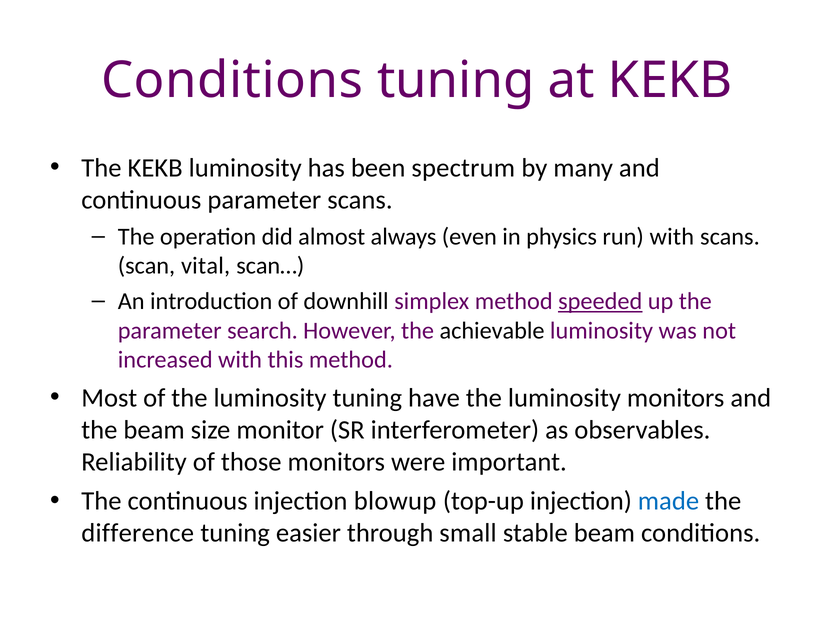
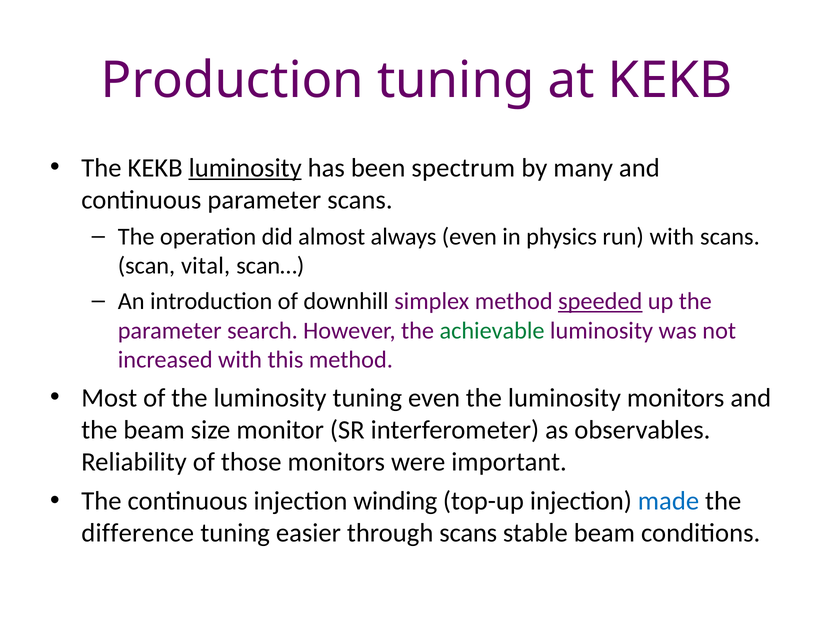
Conditions at (232, 81): Conditions -> Production
luminosity at (245, 168) underline: none -> present
achievable colour: black -> green
tuning have: have -> even
blowup: blowup -> winding
through small: small -> scans
